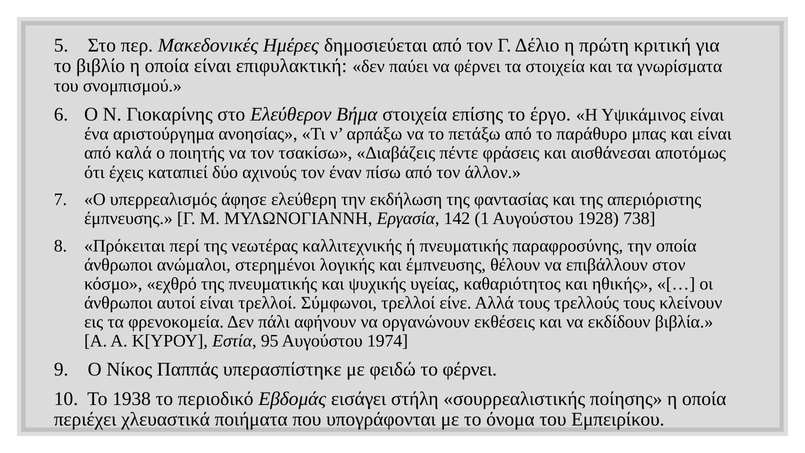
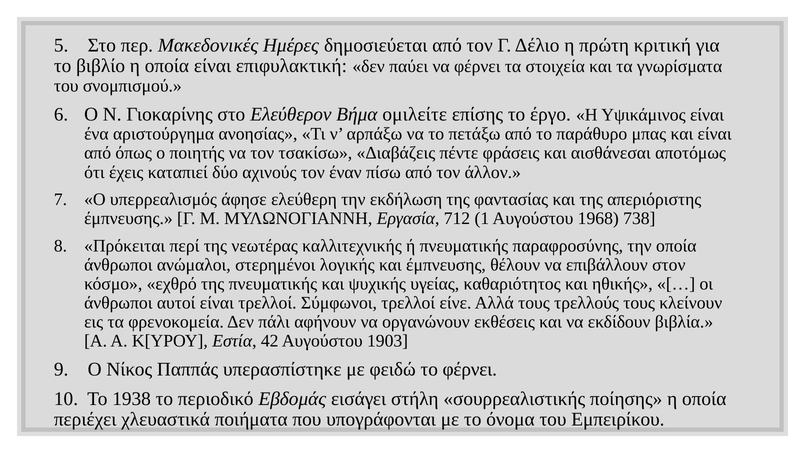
Βήμα στοιχεία: στοιχεία -> ομιλείτε
καλά: καλά -> όπως
142: 142 -> 712
1928: 1928 -> 1968
95: 95 -> 42
1974: 1974 -> 1903
